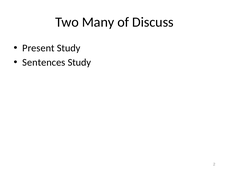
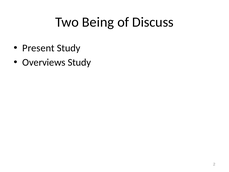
Many: Many -> Being
Sentences: Sentences -> Overviews
